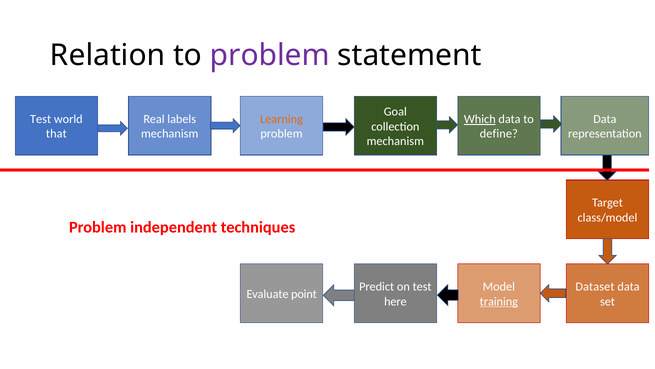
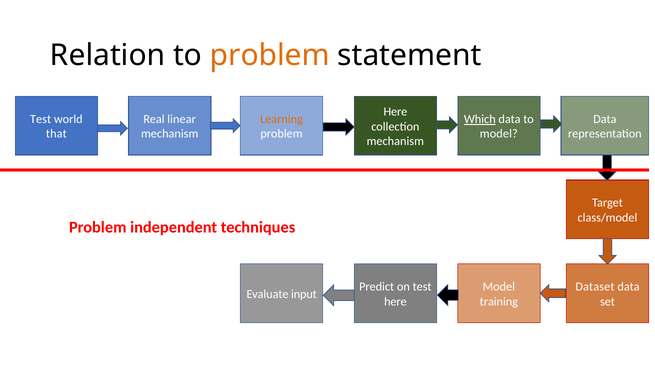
problem at (270, 55) colour: purple -> orange
Goal at (395, 112): Goal -> Here
labels: labels -> linear
define at (499, 134): define -> model
point: point -> input
training underline: present -> none
